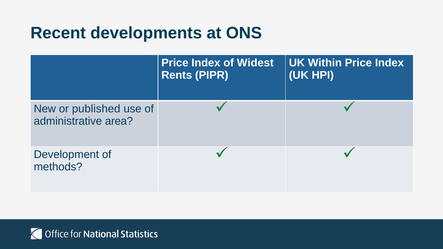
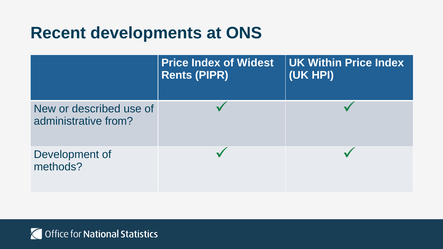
published: published -> described
area: area -> from
